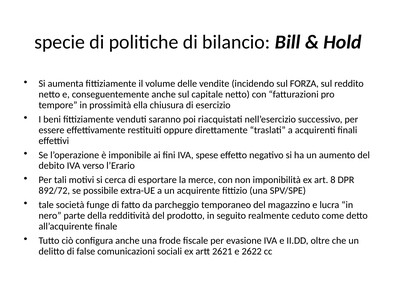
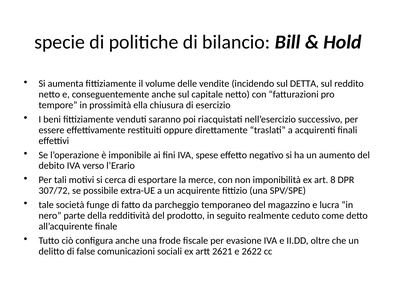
FORZA: FORZA -> DETTA
892/72: 892/72 -> 307/72
